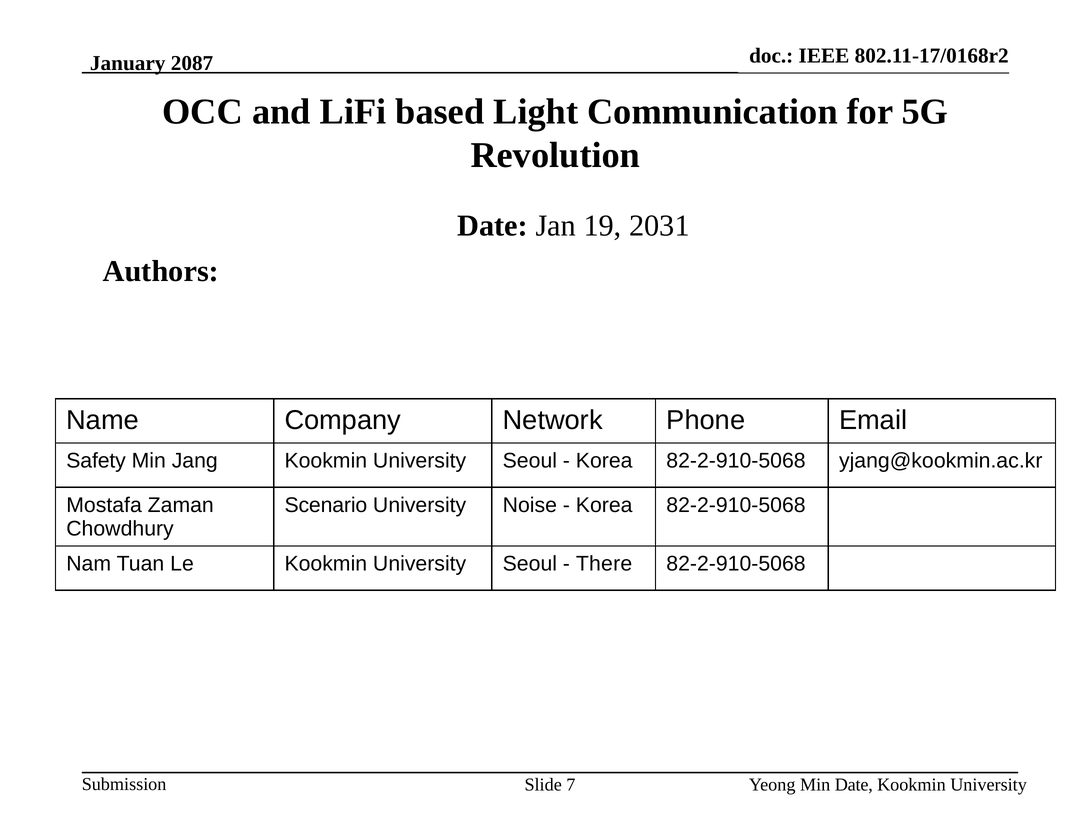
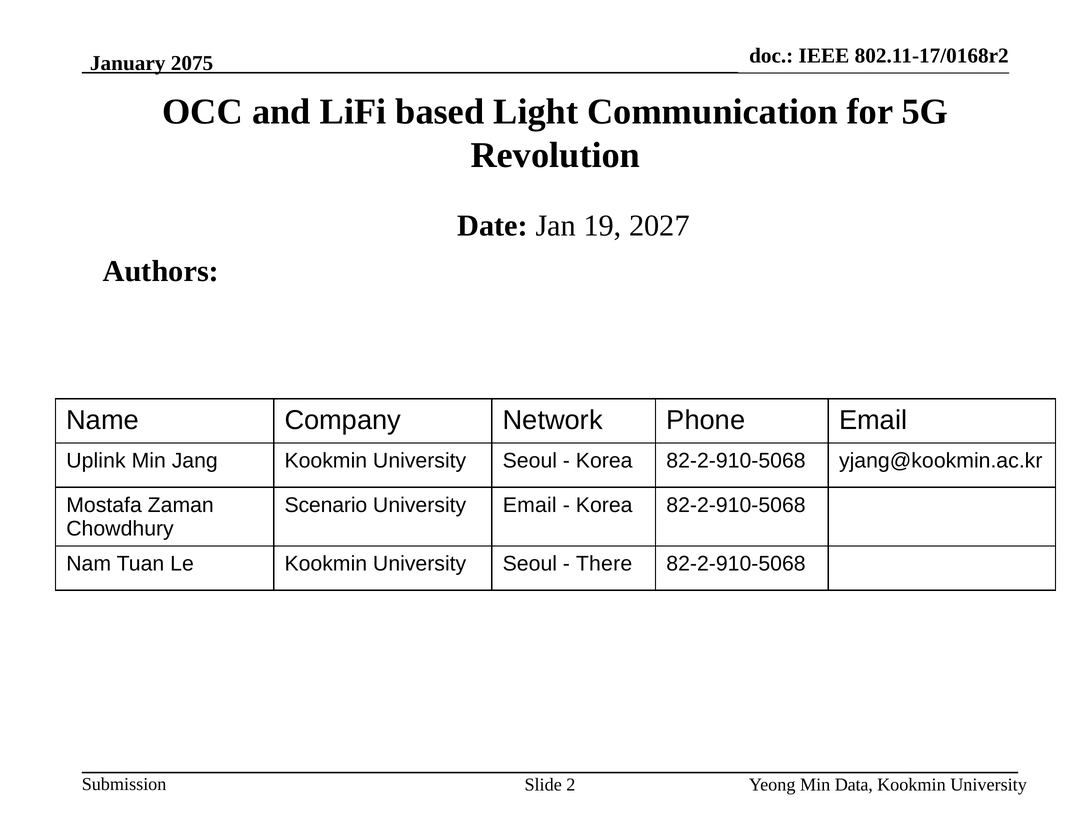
2087: 2087 -> 2075
2031: 2031 -> 2027
Safety: Safety -> Uplink
University Noise: Noise -> Email
7: 7 -> 2
Min Date: Date -> Data
